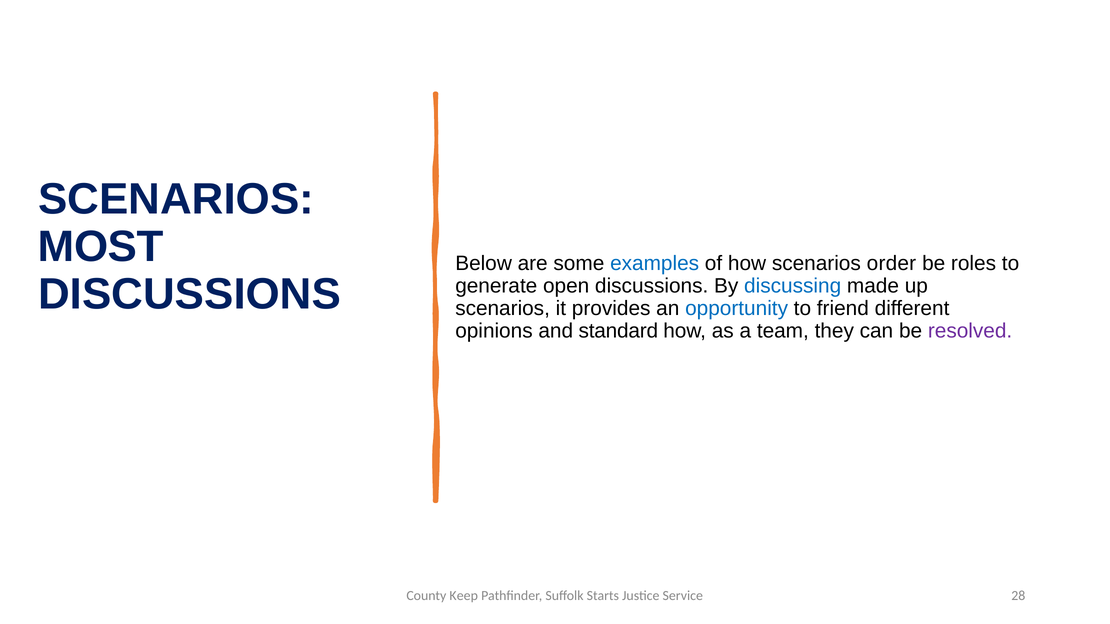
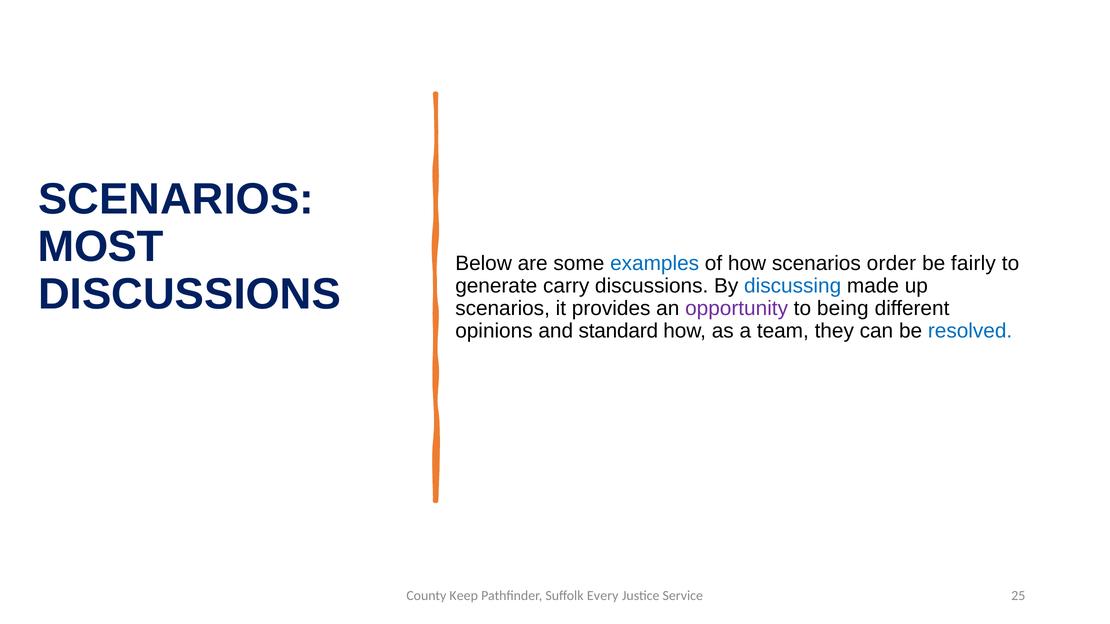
roles: roles -> fairly
open: open -> carry
opportunity colour: blue -> purple
friend: friend -> being
resolved colour: purple -> blue
Starts: Starts -> Every
28: 28 -> 25
